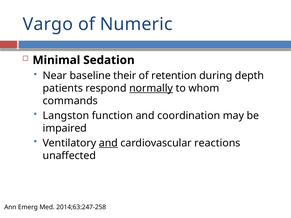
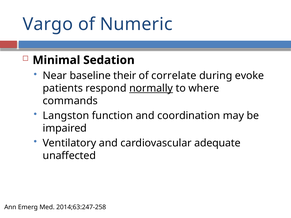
retention: retention -> correlate
depth: depth -> evoke
whom: whom -> where
and at (108, 143) underline: present -> none
reactions: reactions -> adequate
